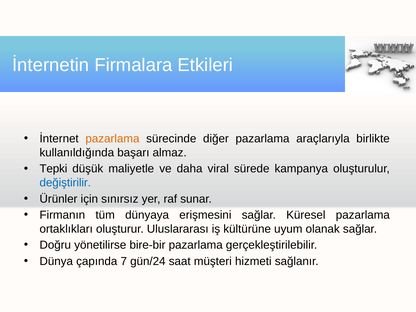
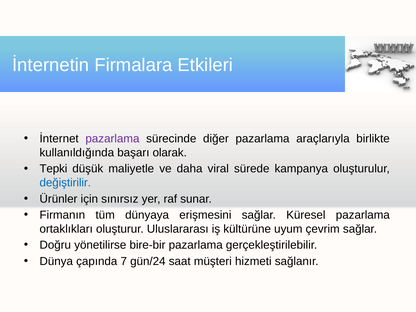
pazarlama at (112, 139) colour: orange -> purple
almaz: almaz -> olarak
olanak: olanak -> çevrim
